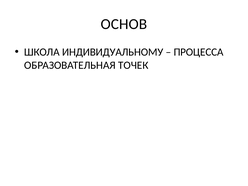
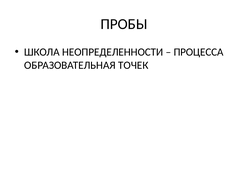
ОСНОВ: ОСНОВ -> ПРОБЫ
ИНДИВИДУАЛЬНОМУ: ИНДИВИДУАЛЬНОМУ -> НЕОПРЕДЕЛЕННОСТИ
